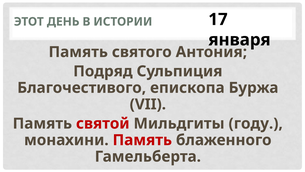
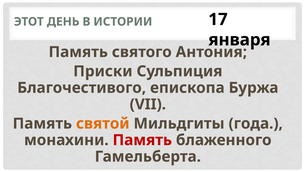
Подряд: Подряд -> Приски
святой colour: red -> orange
году: году -> года
